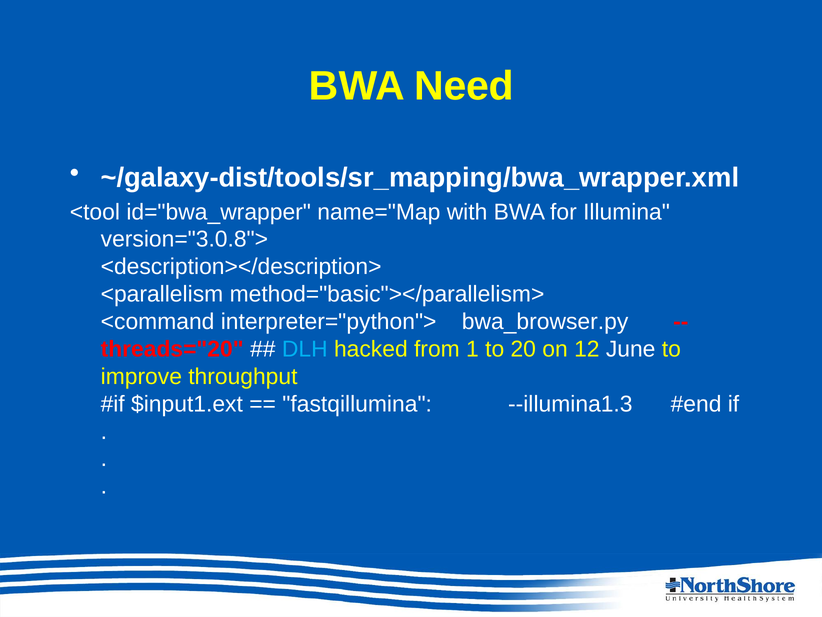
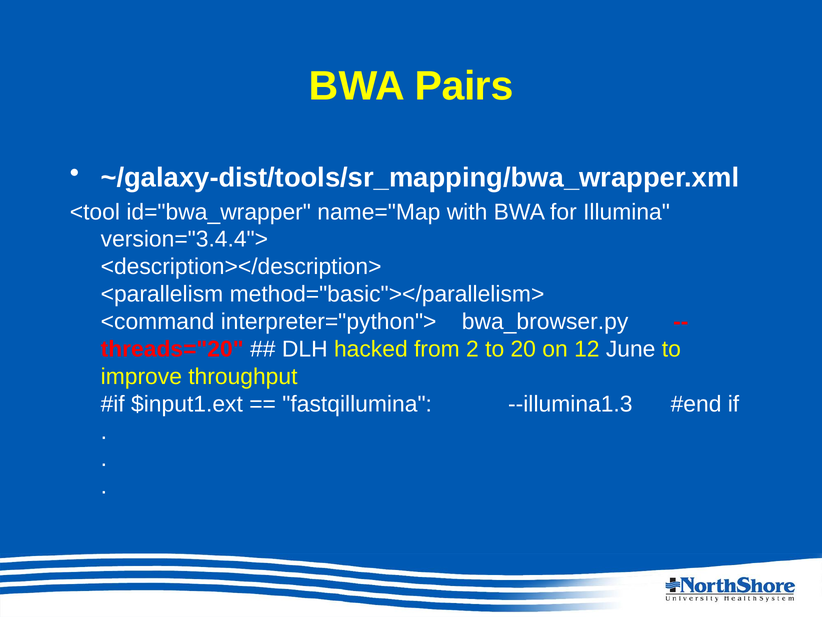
Need: Need -> Pairs
version="3.0.8">: version="3.0.8"> -> version="3.4.4">
DLH colour: light blue -> white
1: 1 -> 2
